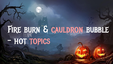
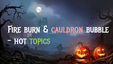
topics colour: pink -> light green
